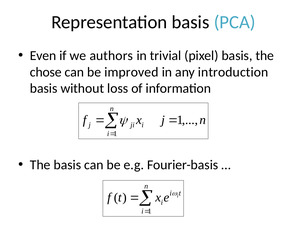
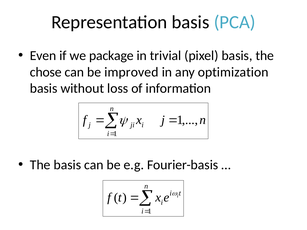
authors: authors -> package
introduction: introduction -> optimization
